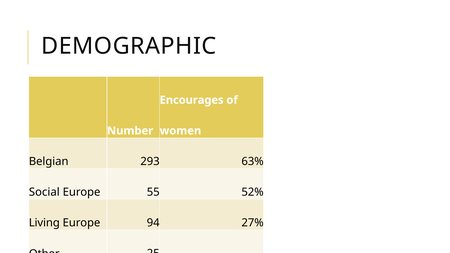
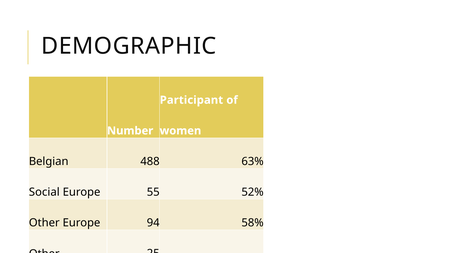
Encourages: Encourages -> Participant
293: 293 -> 488
Living at (44, 223): Living -> Other
27%: 27% -> 58%
